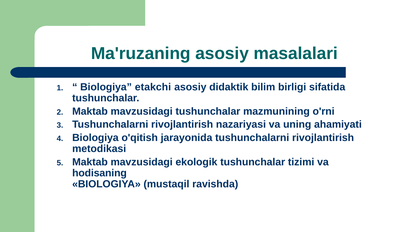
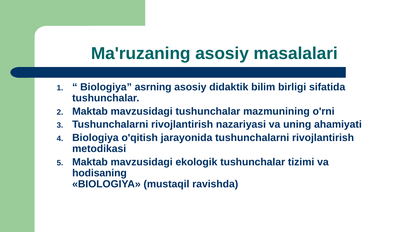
etakchi: etakchi -> asrning
